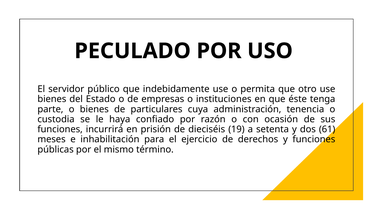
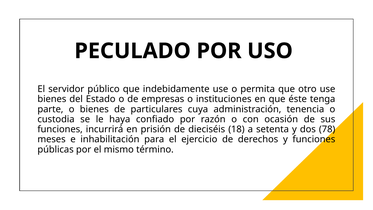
19: 19 -> 18
61: 61 -> 78
